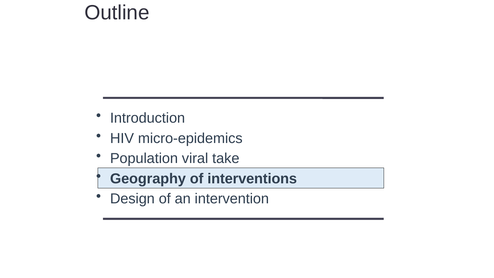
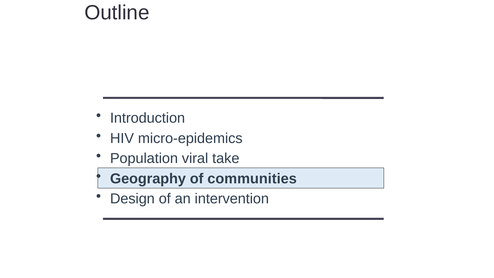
interventions: interventions -> communities
